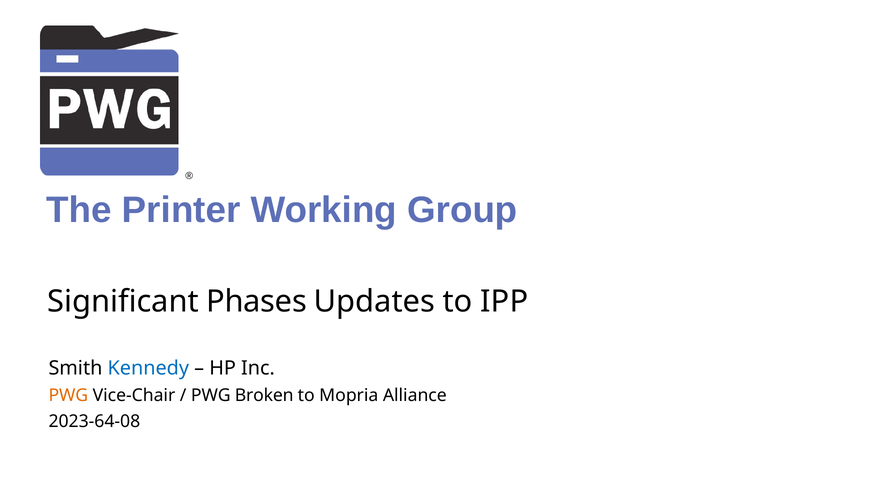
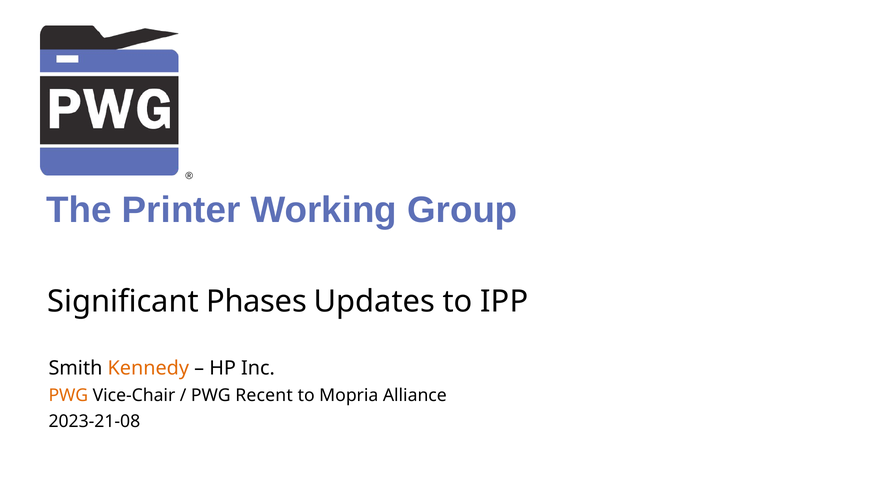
Kennedy colour: blue -> orange
Broken: Broken -> Recent
2023-64-08: 2023-64-08 -> 2023-21-08
